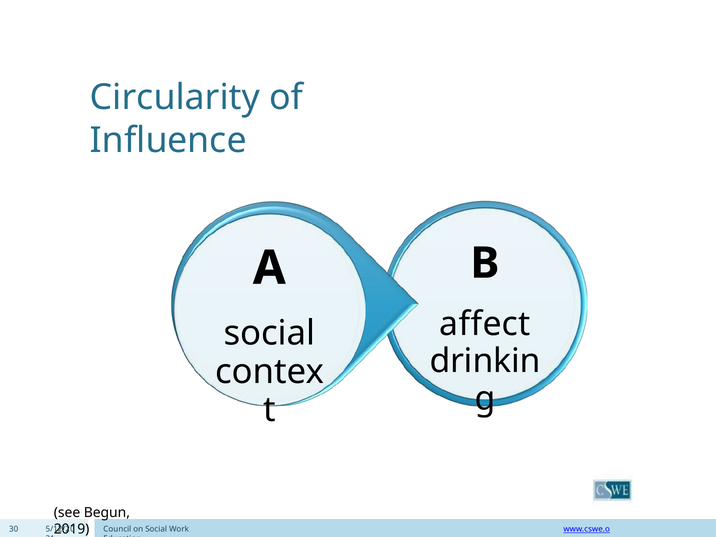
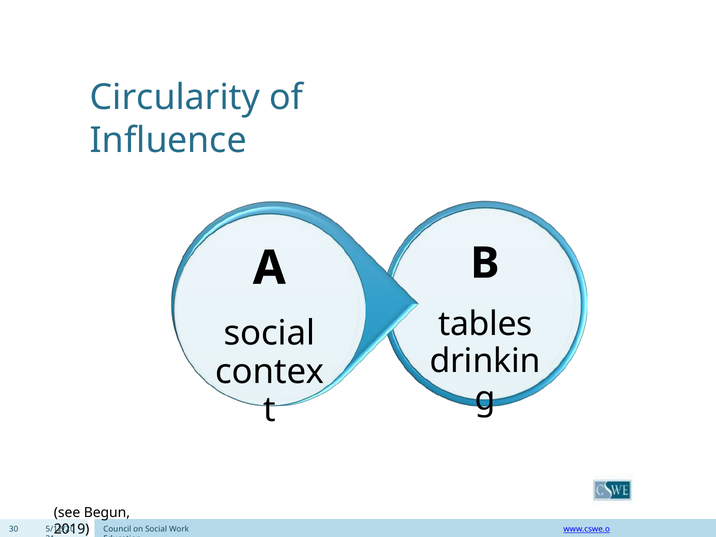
affect: affect -> tables
